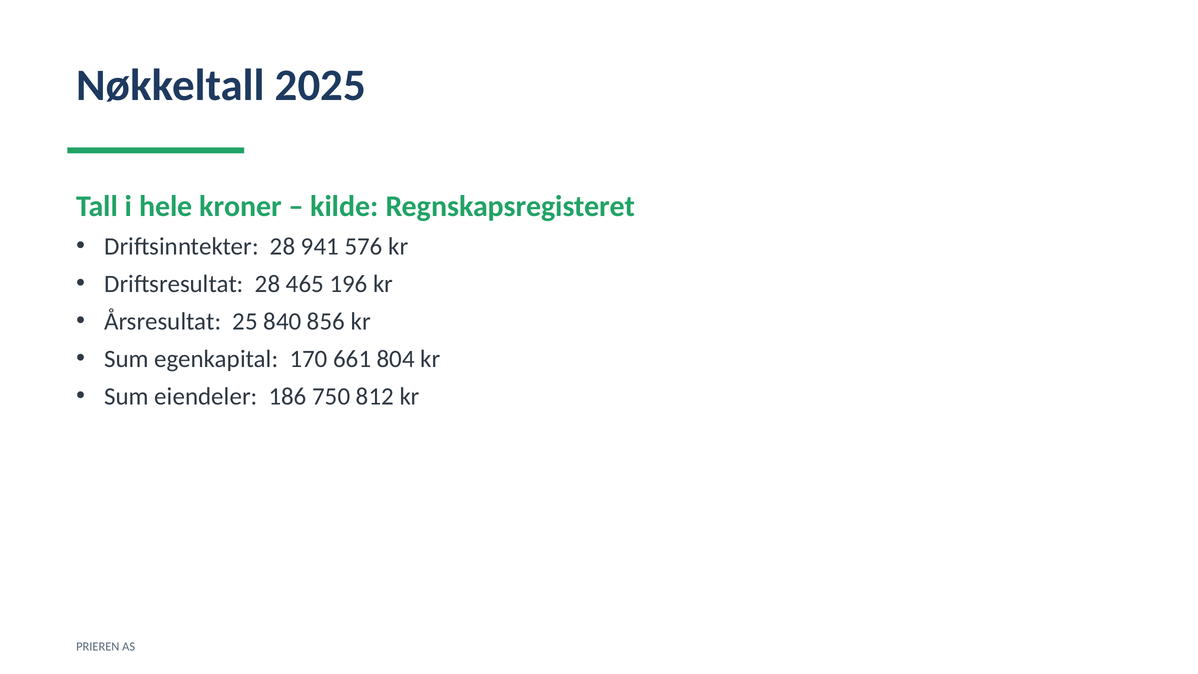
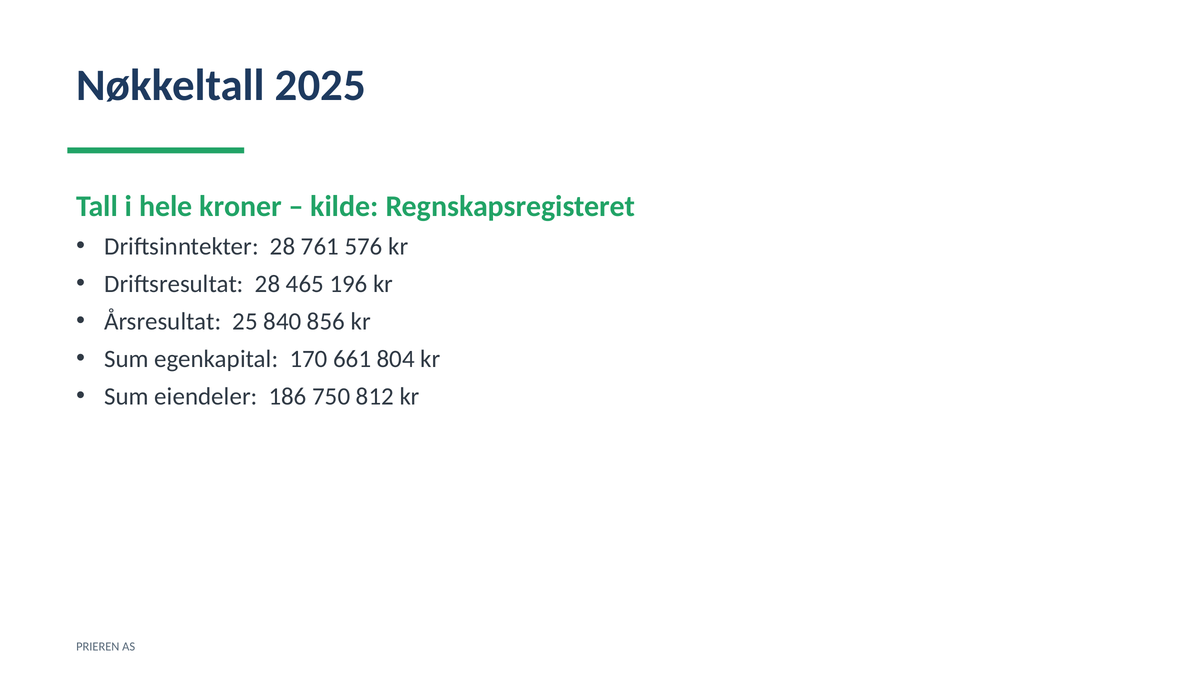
941: 941 -> 761
